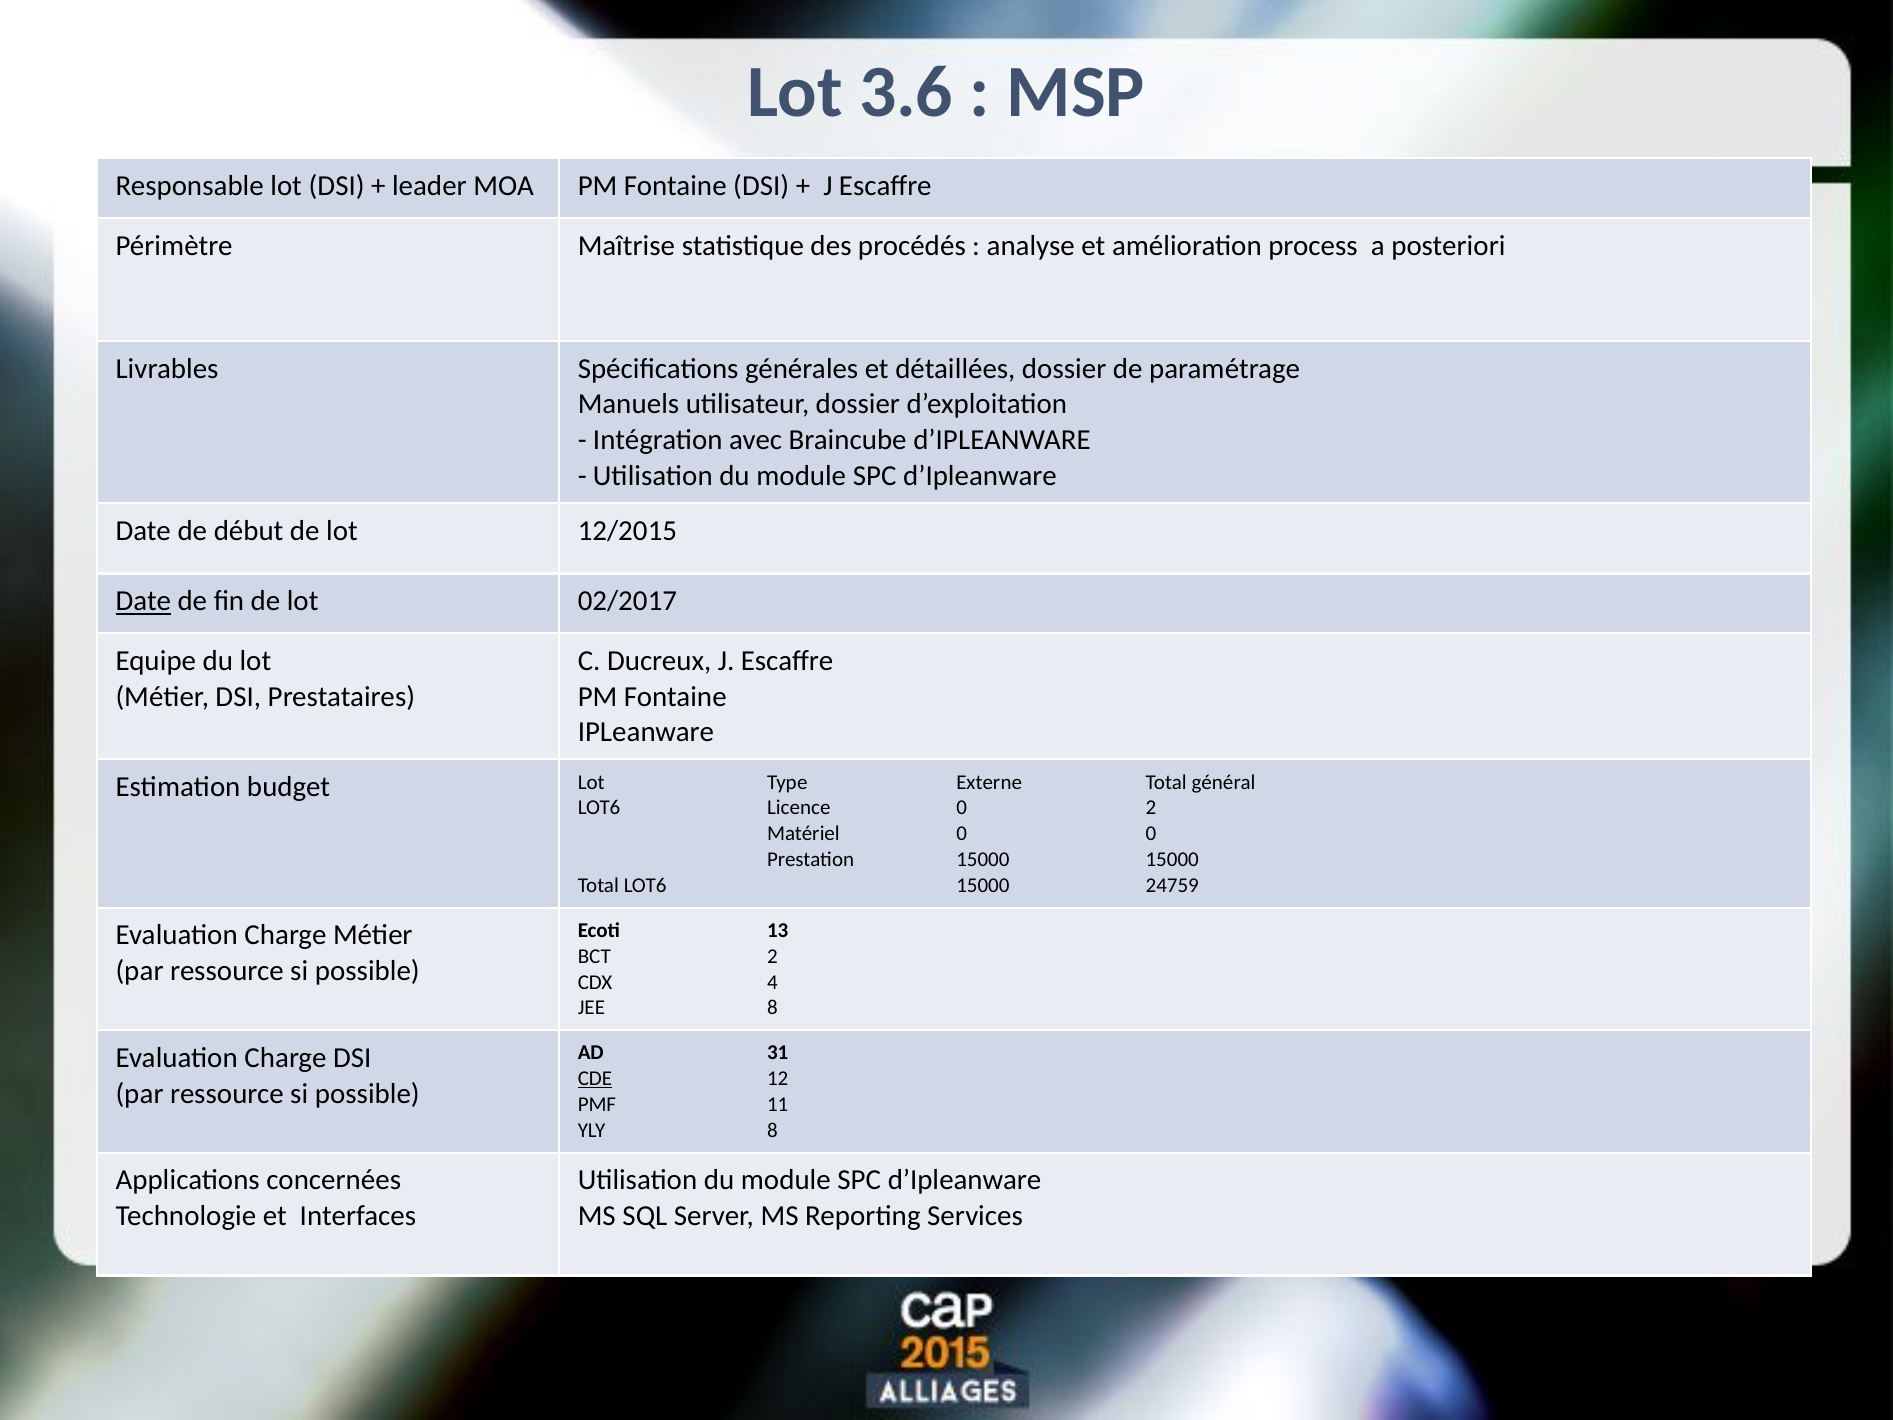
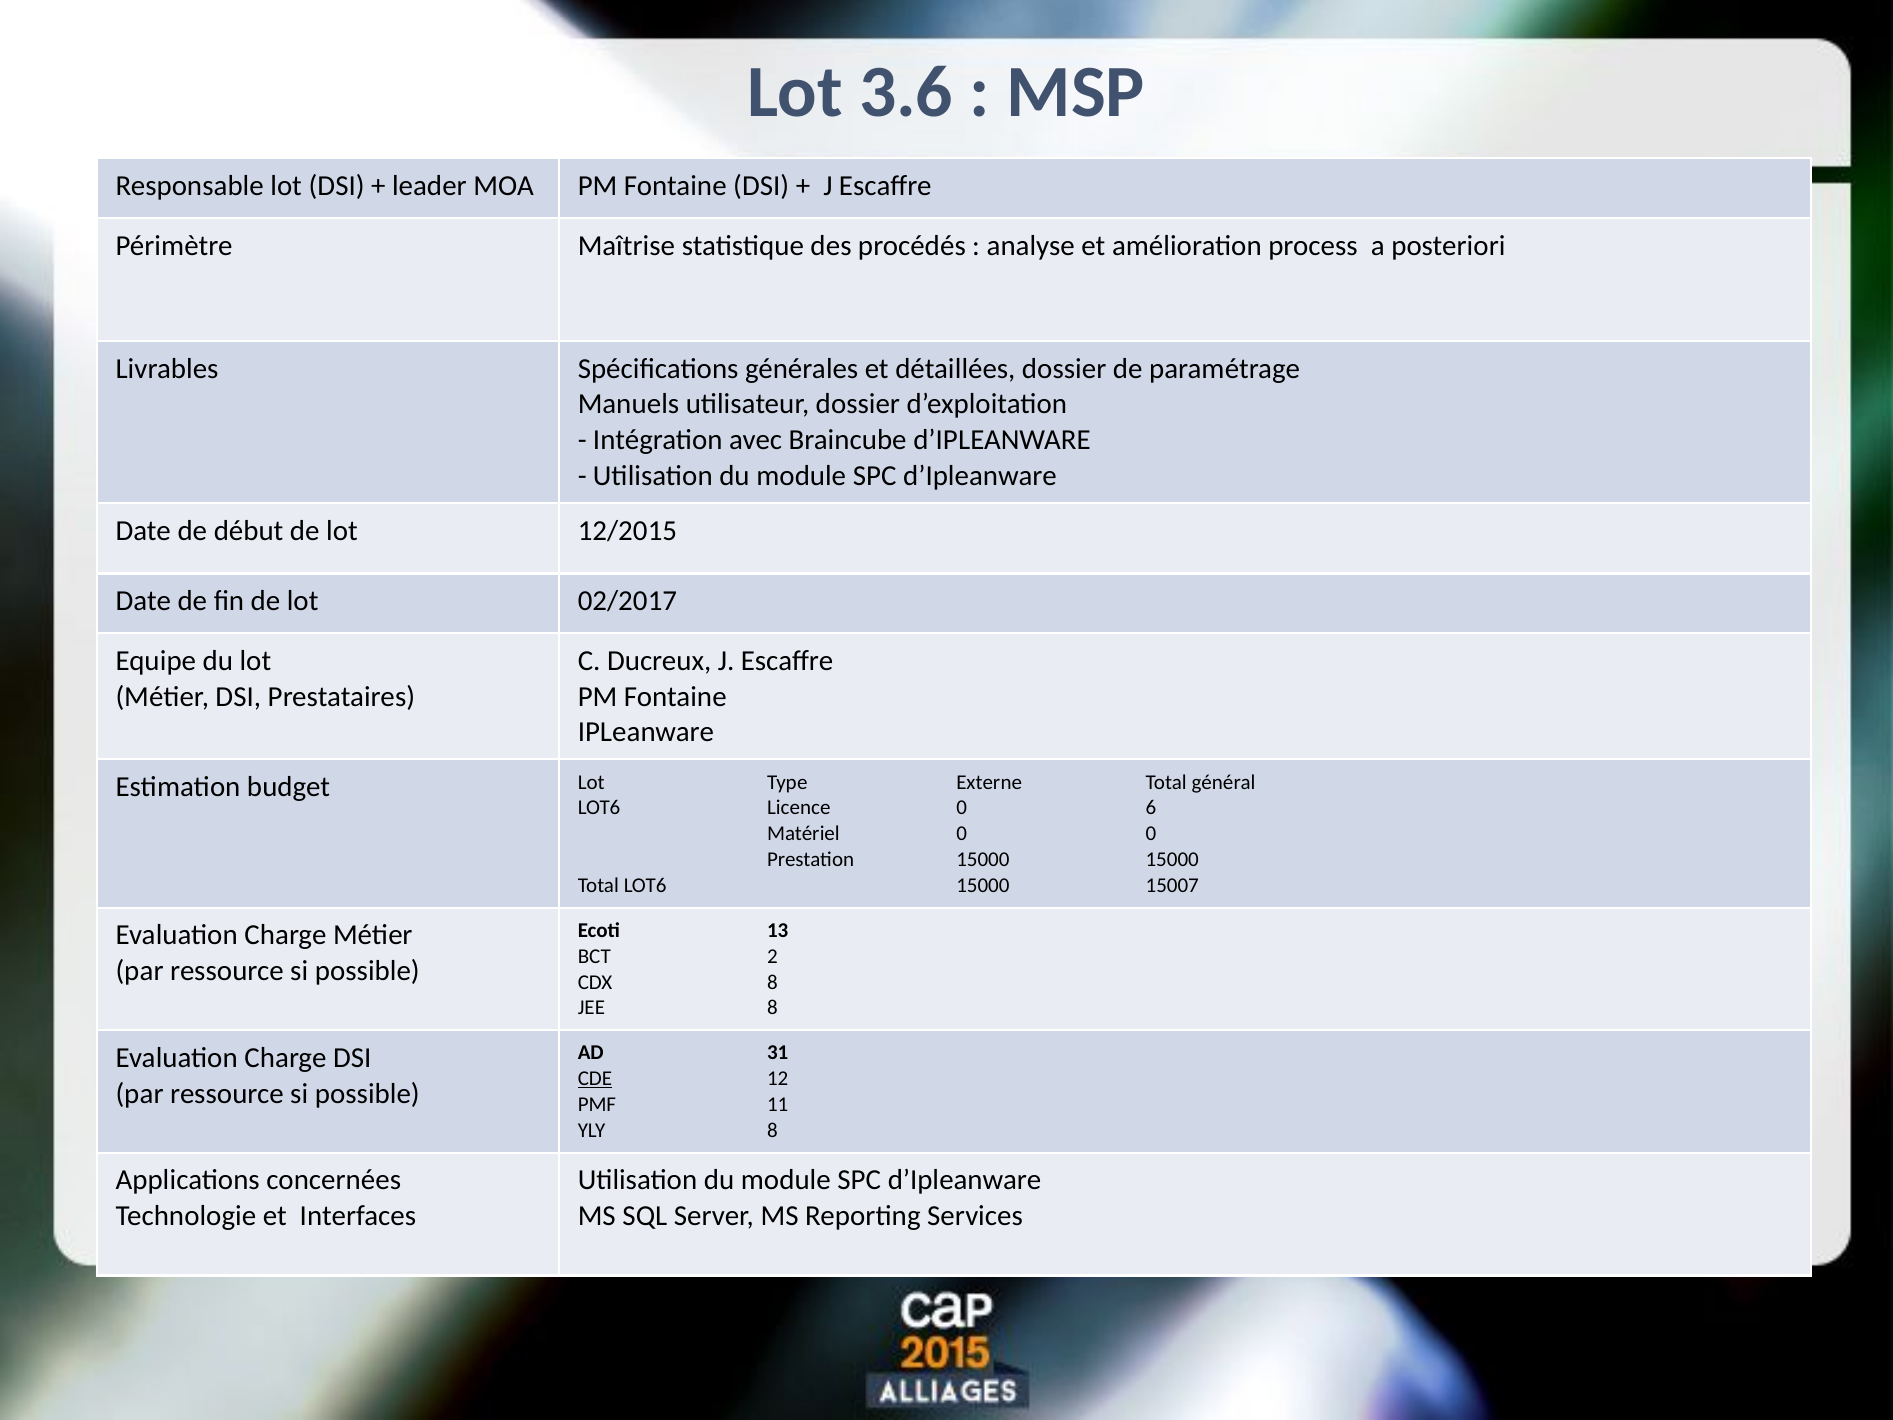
Date at (143, 601) underline: present -> none
0 2: 2 -> 6
24759: 24759 -> 15007
CDX 4: 4 -> 8
